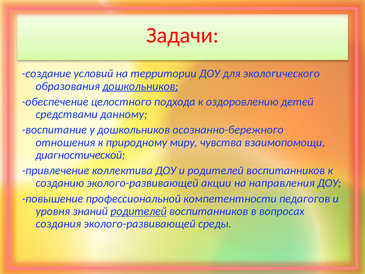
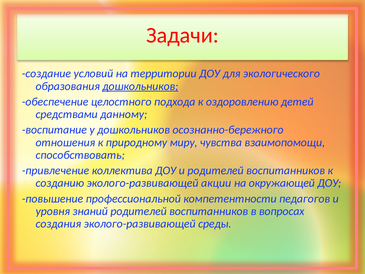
диагностической: диагностической -> способствовать
направления: направления -> окружающей
родителей at (139, 211) underline: present -> none
